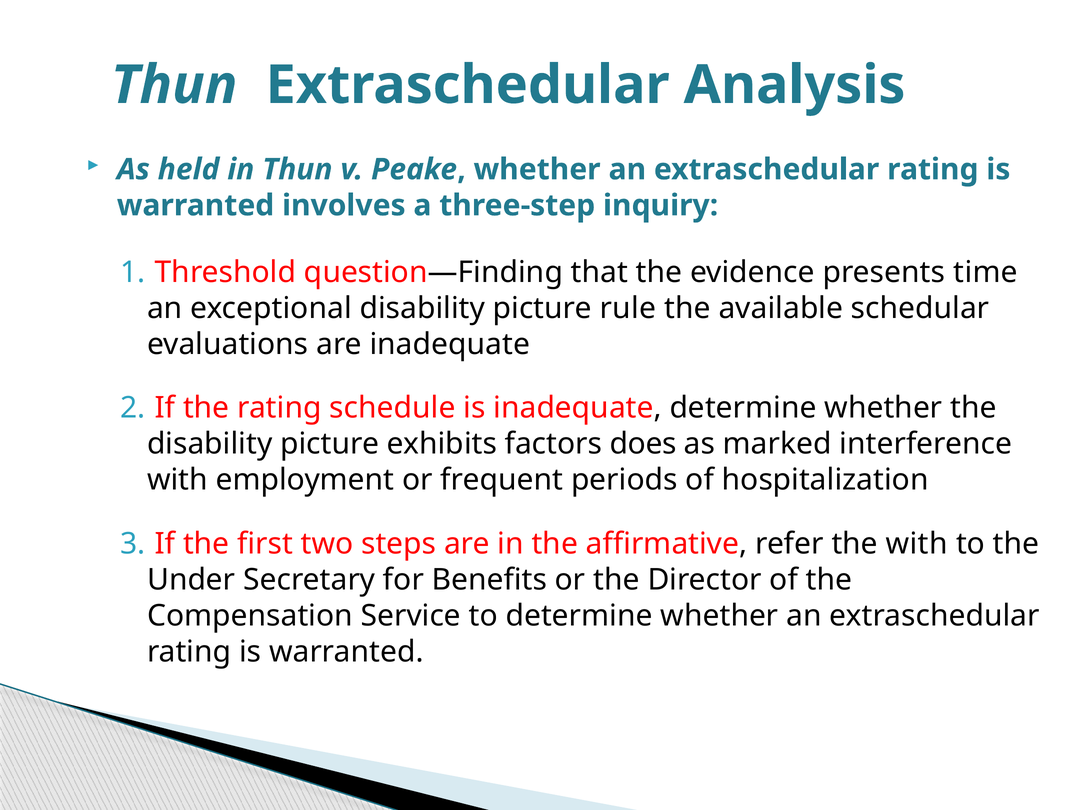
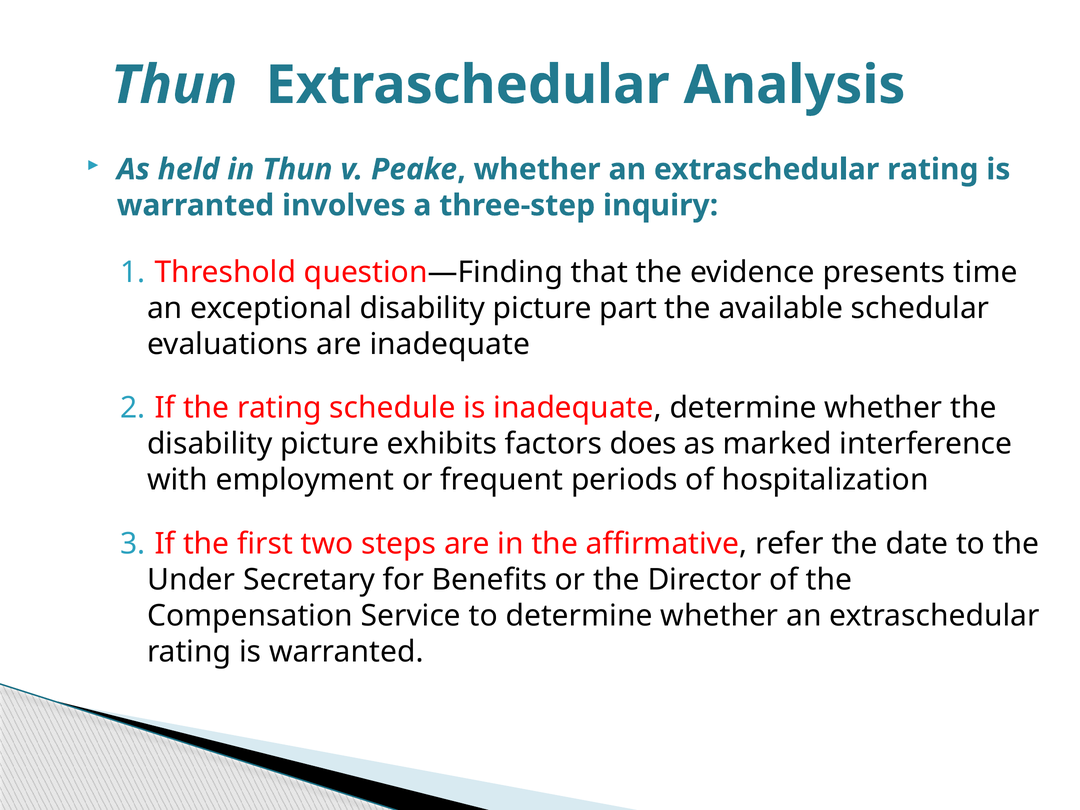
rule: rule -> part
the with: with -> date
